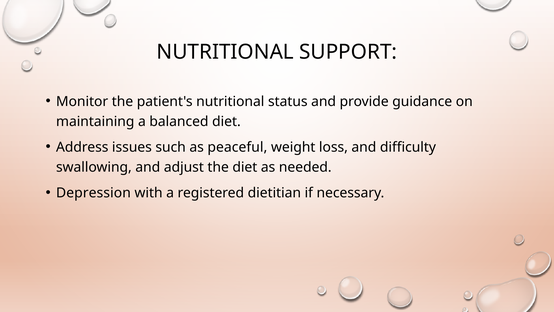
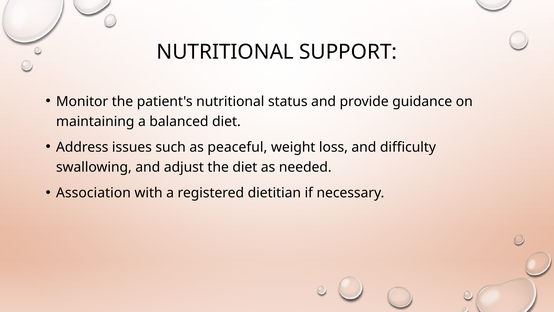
Depression: Depression -> Association
